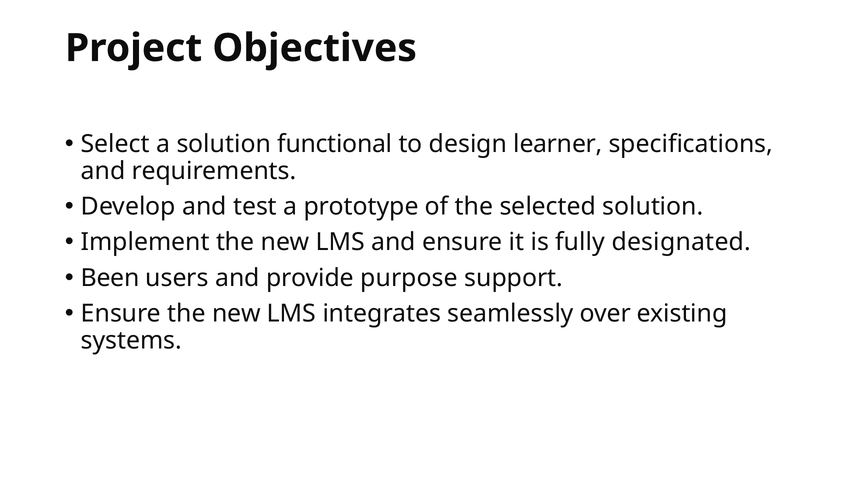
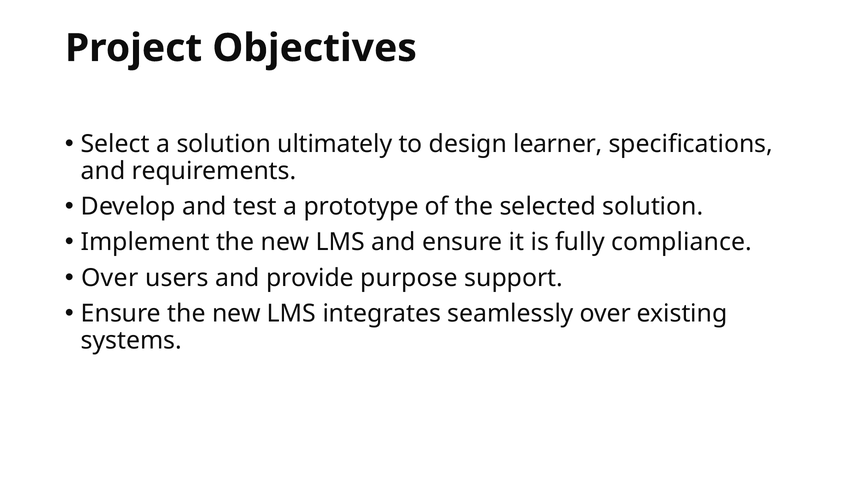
functional: functional -> ultimately
designated: designated -> compliance
Been at (110, 278): Been -> Over
